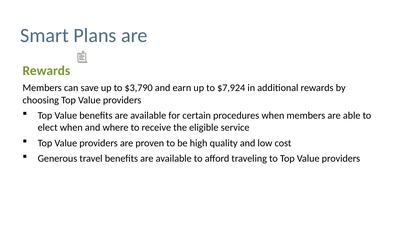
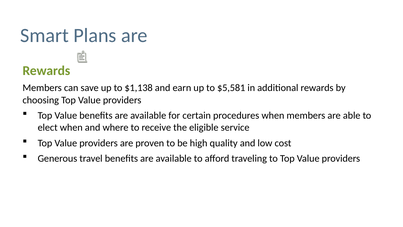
$3,790: $3,790 -> $1,138
$7,924: $7,924 -> $5,581
